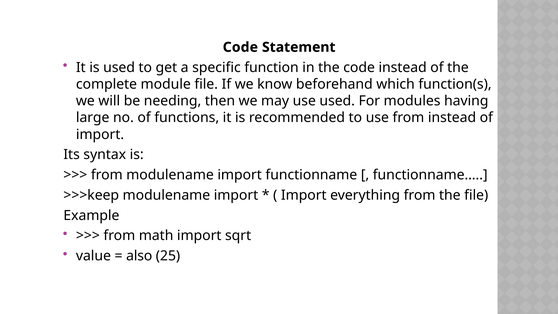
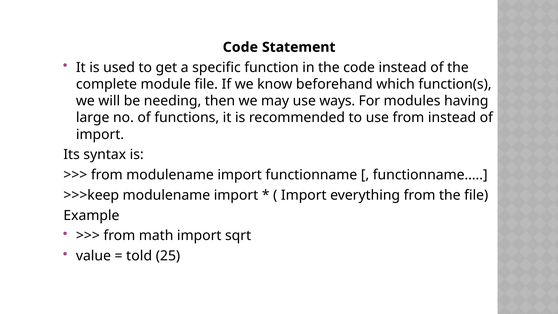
use used: used -> ways
also: also -> told
